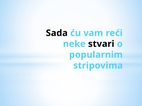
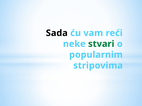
stvari colour: black -> green
